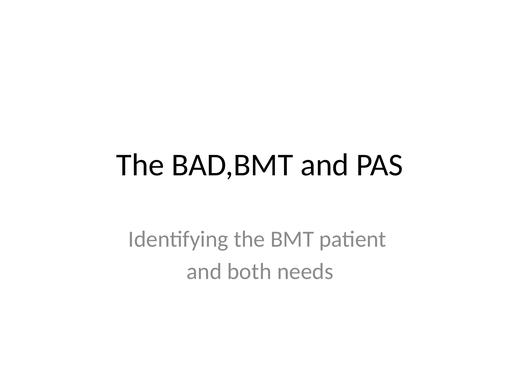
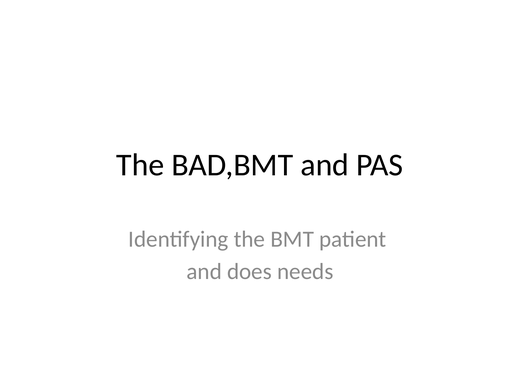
both: both -> does
